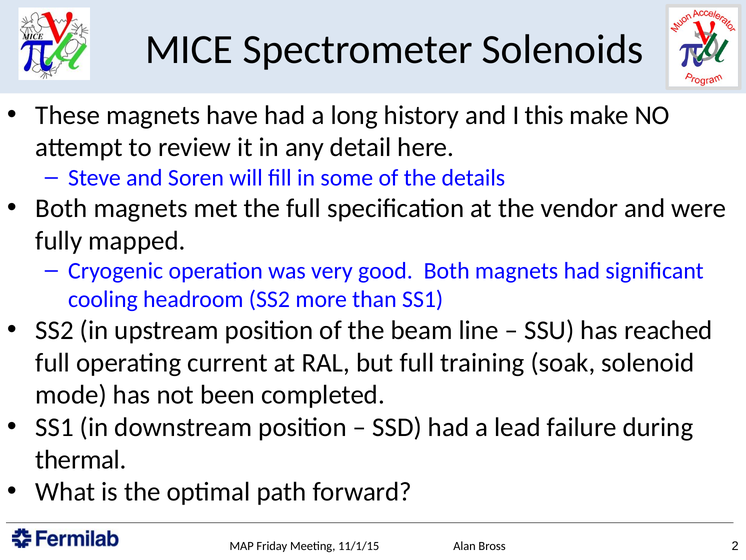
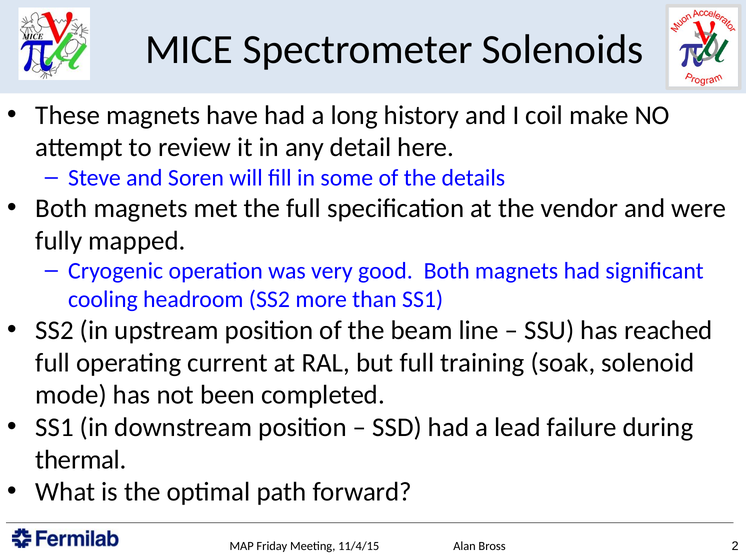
this: this -> coil
11/1/15: 11/1/15 -> 11/4/15
